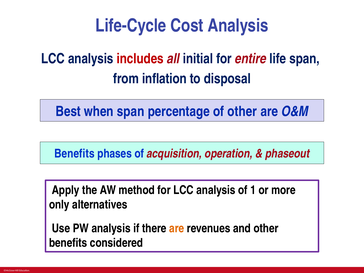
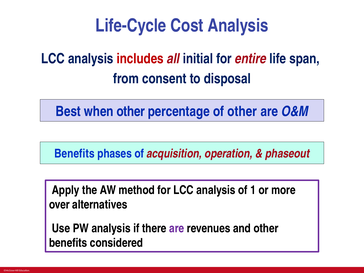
inflation: inflation -> consent
when span: span -> other
only: only -> over
are at (177, 228) colour: orange -> purple
